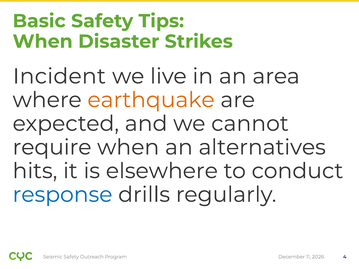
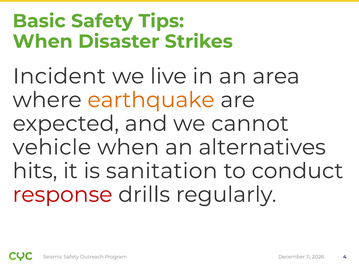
require: require -> vehicle
elsewhere: elsewhere -> sanitation
response colour: blue -> red
